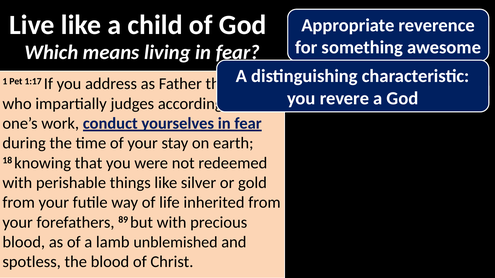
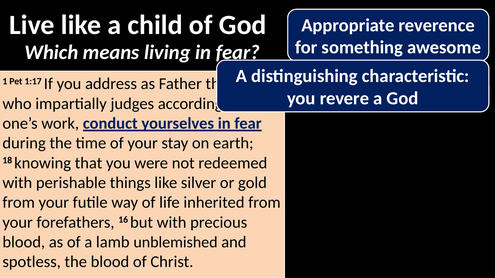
89: 89 -> 16
